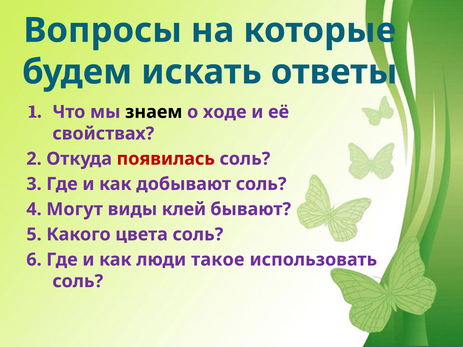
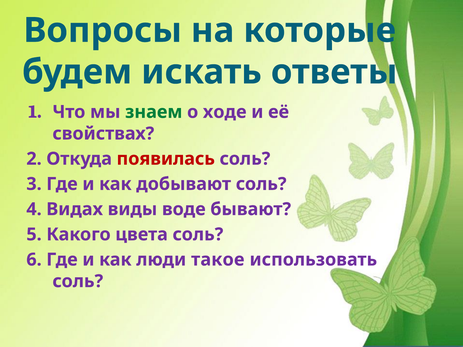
знаем colour: black -> green
Могут: Могут -> Видах
клей: клей -> воде
